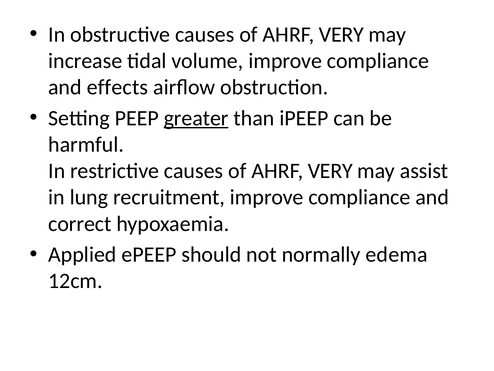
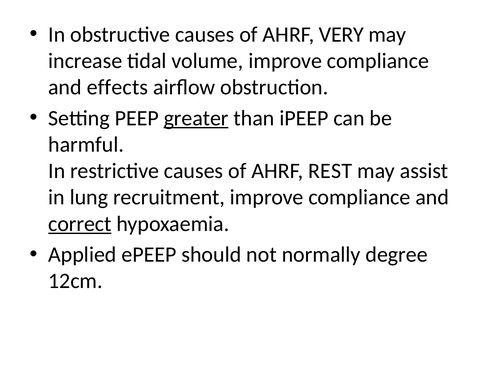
VERY at (330, 171): VERY -> REST
correct underline: none -> present
edema: edema -> degree
